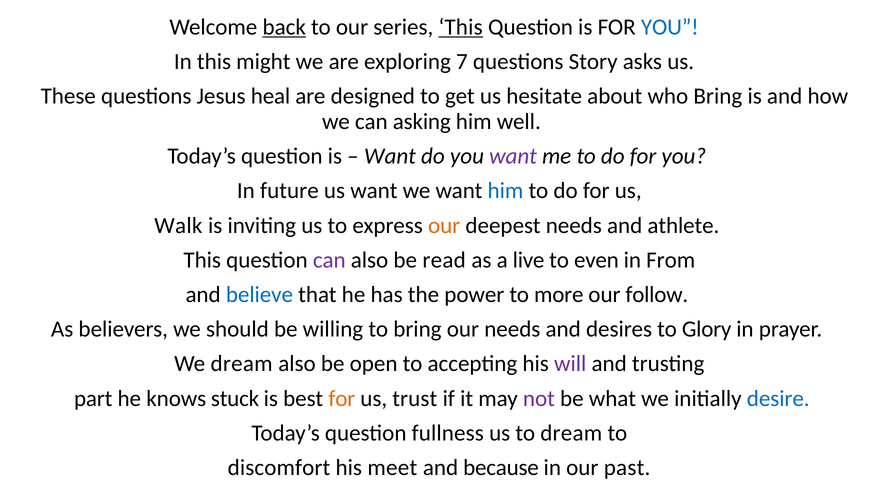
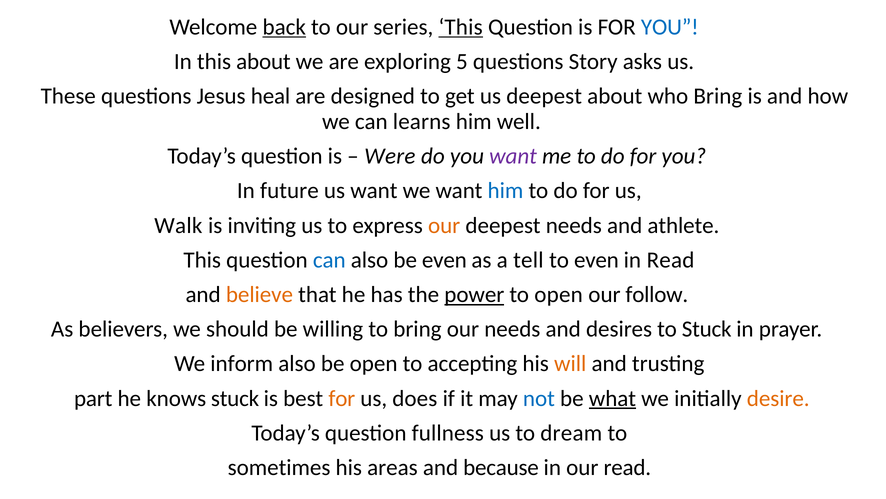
this might: might -> about
7: 7 -> 5
us hesitate: hesitate -> deepest
asking: asking -> learns
Want at (390, 156): Want -> Were
can at (329, 260) colour: purple -> blue
be read: read -> even
live: live -> tell
in From: From -> Read
believe colour: blue -> orange
power underline: none -> present
to more: more -> open
to Glory: Glory -> Stuck
We dream: dream -> inform
will colour: purple -> orange
trust: trust -> does
not colour: purple -> blue
what underline: none -> present
desire colour: blue -> orange
discomfort: discomfort -> sometimes
meet: meet -> areas
our past: past -> read
